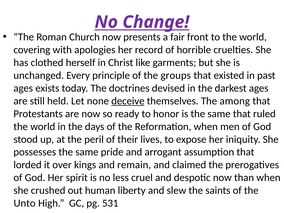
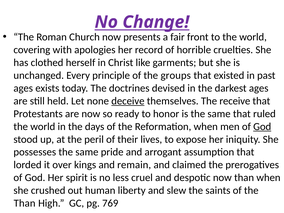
among: among -> receive
God at (262, 126) underline: none -> present
Unto at (25, 203): Unto -> Than
531: 531 -> 769
